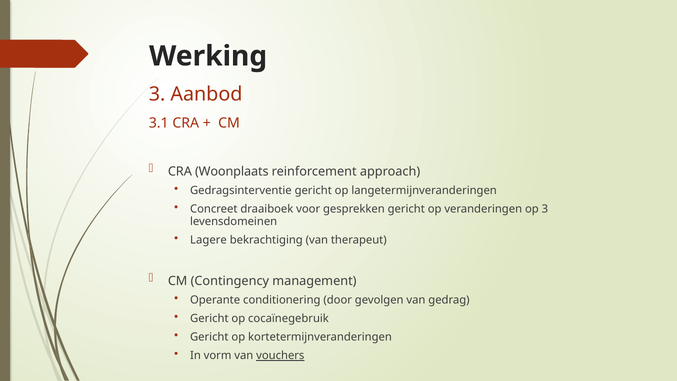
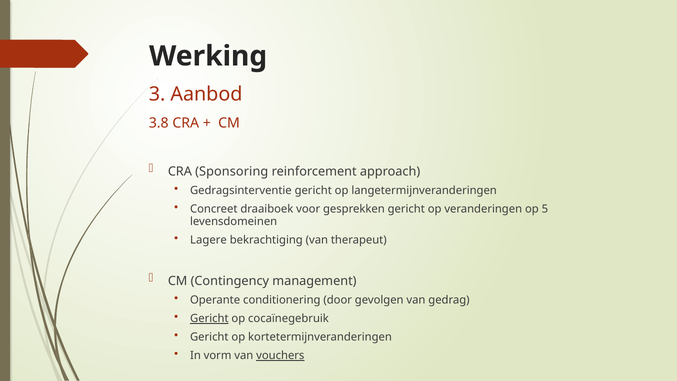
3.1: 3.1 -> 3.8
Woonplaats: Woonplaats -> Sponsoring
op 3: 3 -> 5
Gericht at (209, 318) underline: none -> present
